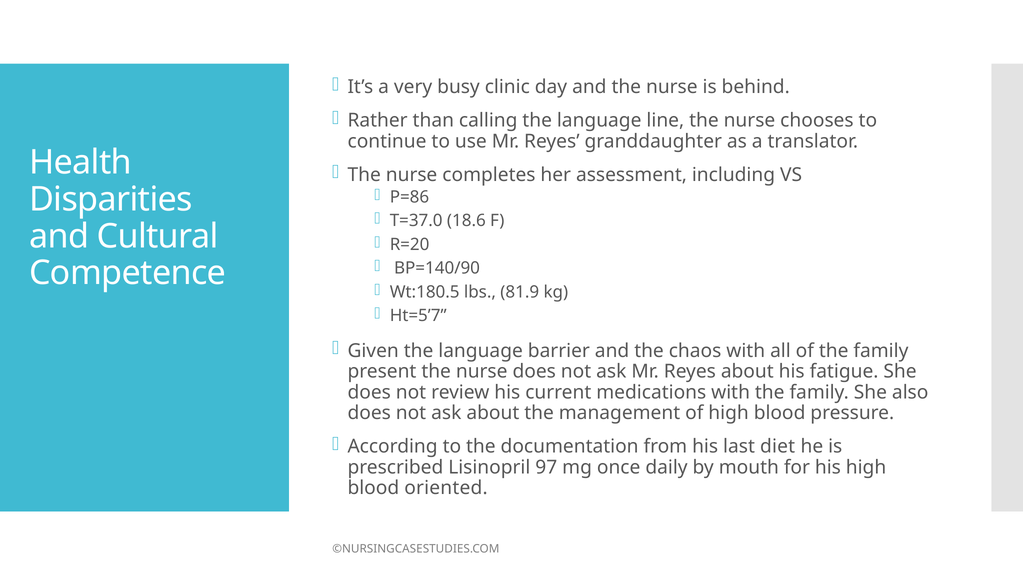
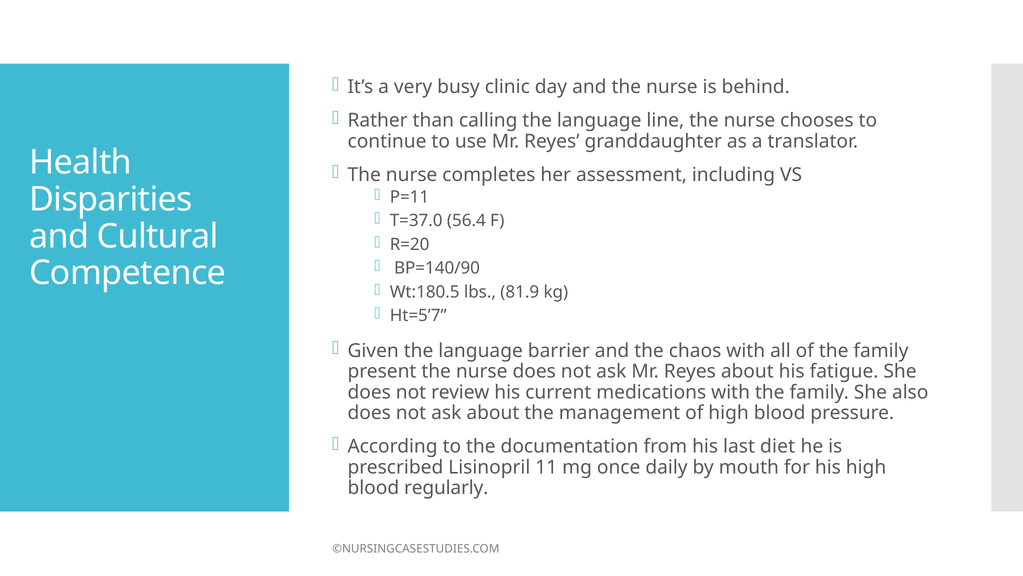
P=86: P=86 -> P=11
18.6: 18.6 -> 56.4
97: 97 -> 11
oriented: oriented -> regularly
